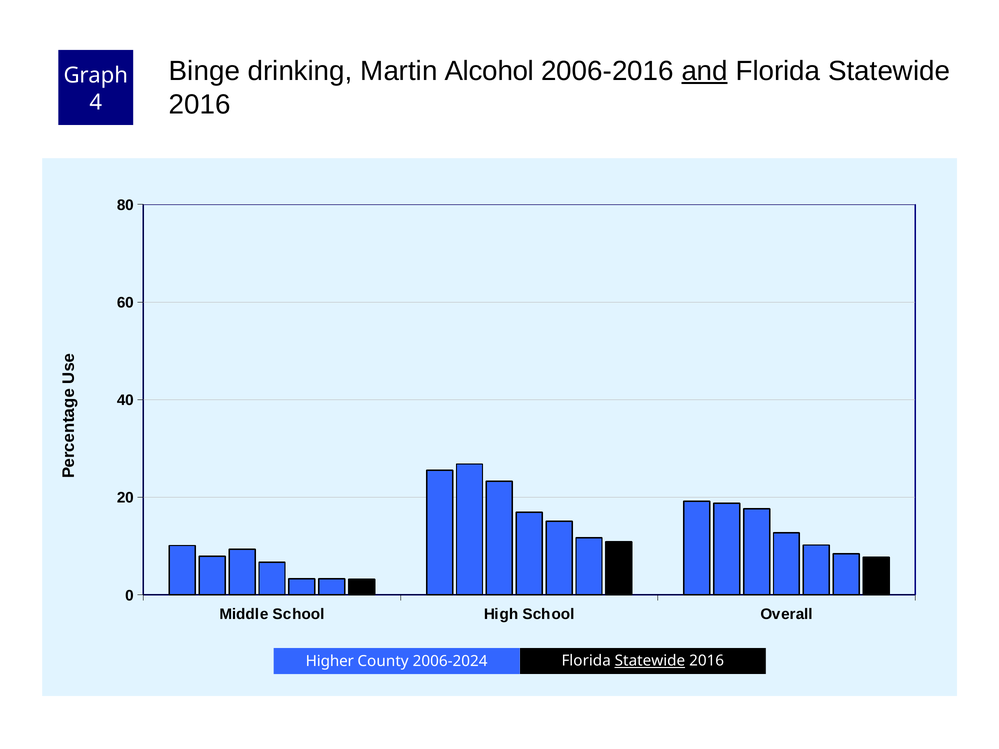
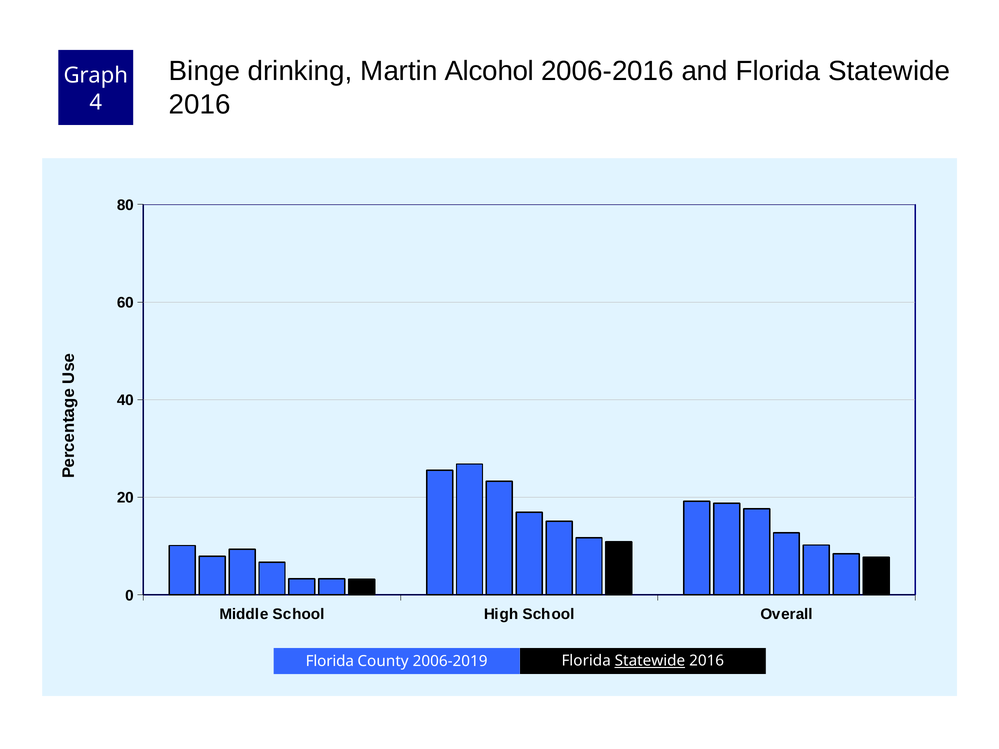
and underline: present -> none
Higher at (330, 661): Higher -> Florida
2006-2024: 2006-2024 -> 2006-2019
